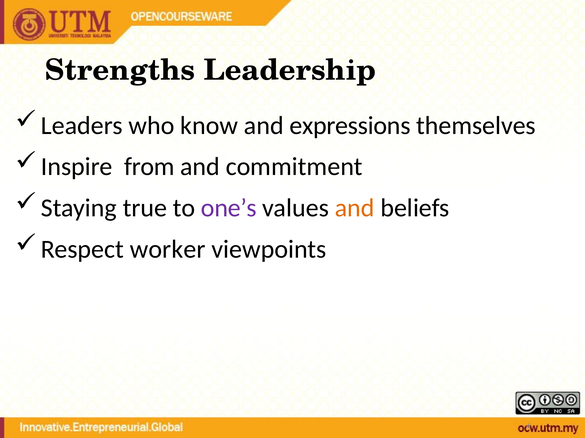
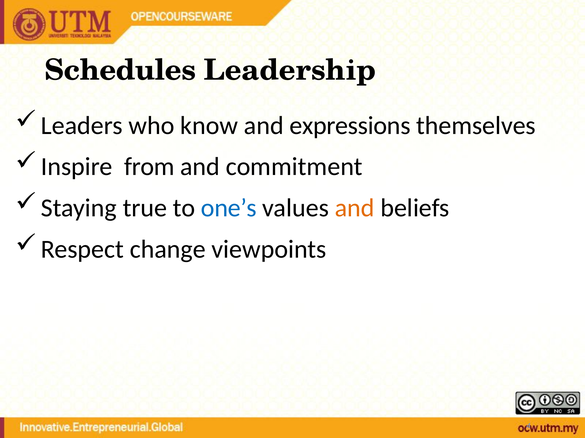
Strengths: Strengths -> Schedules
one’s colour: purple -> blue
worker: worker -> change
